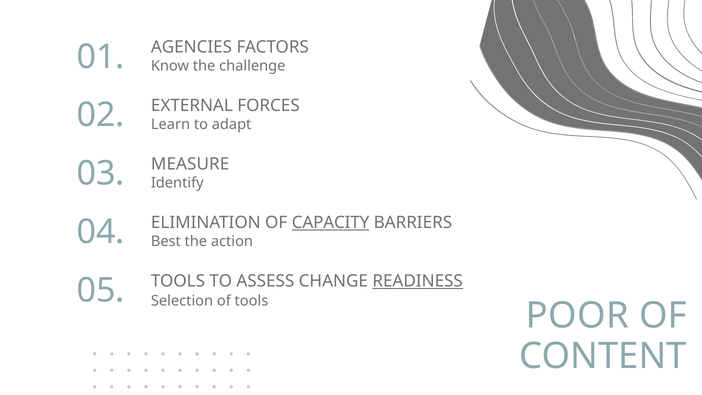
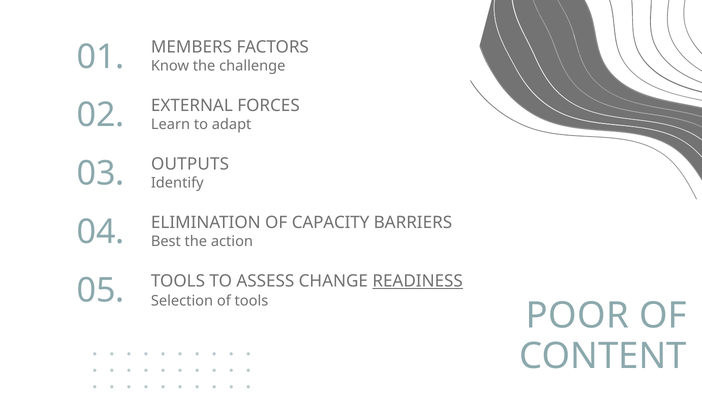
AGENCIES: AGENCIES -> MEMBERS
MEASURE: MEASURE -> OUTPUTS
CAPACITY underline: present -> none
